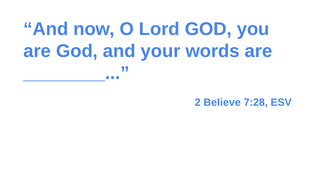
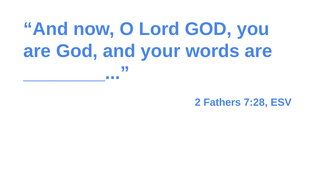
Believe: Believe -> Fathers
